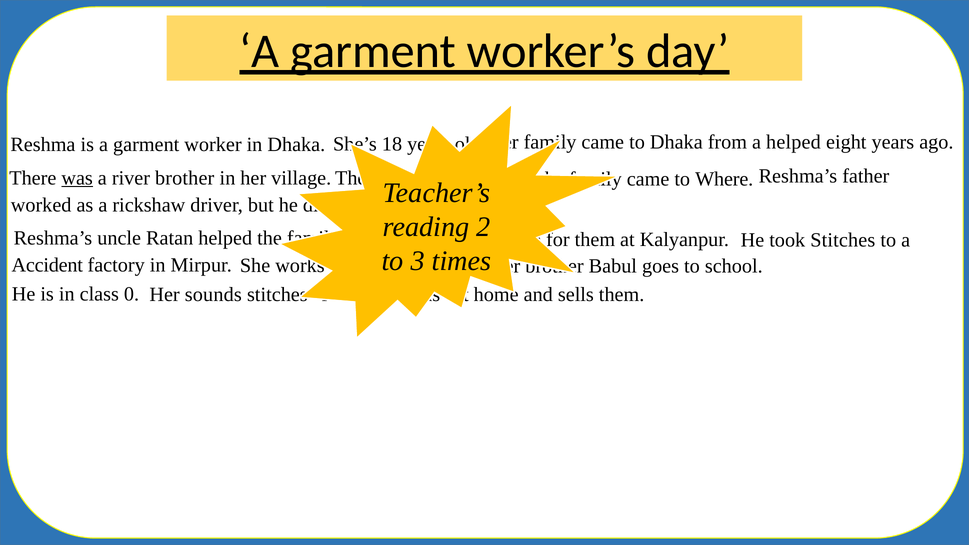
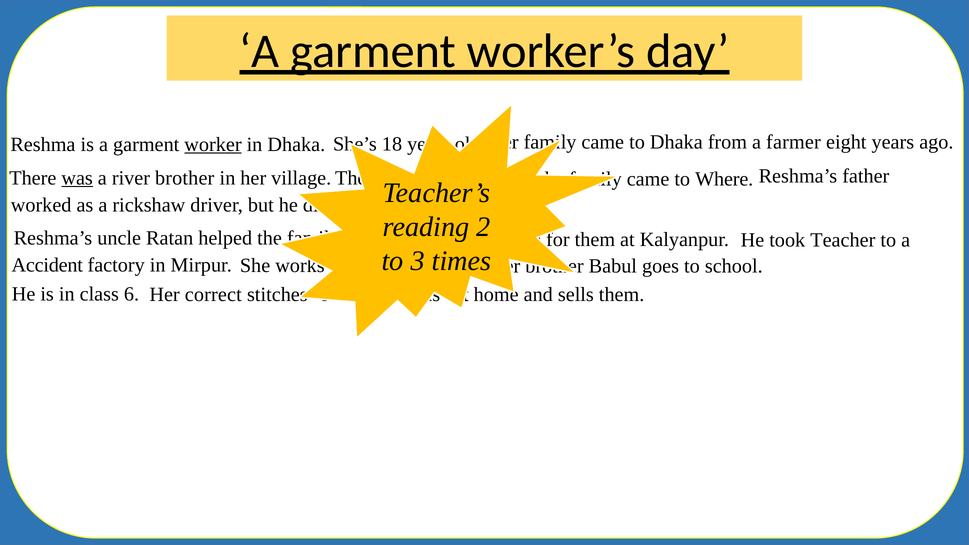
worker underline: none -> present
a helped: helped -> farmer
took Stitches: Stitches -> Teacher
0: 0 -> 6
sounds: sounds -> correct
